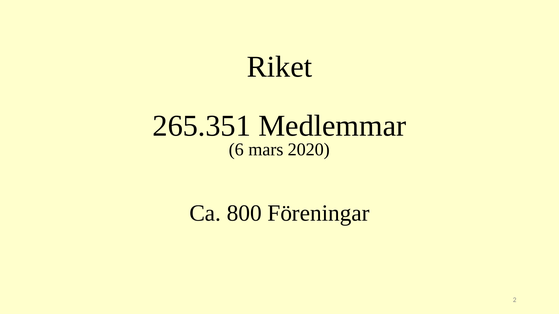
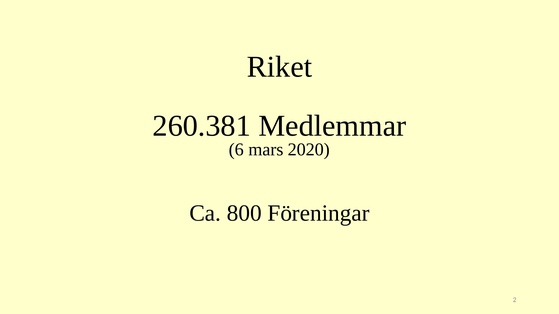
265.351: 265.351 -> 260.381
